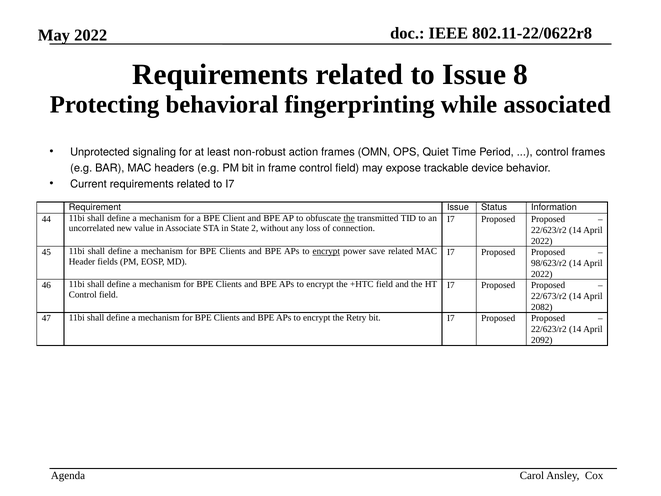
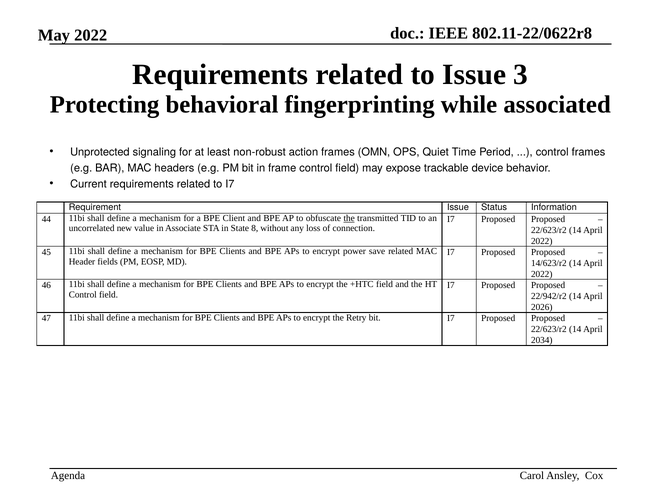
8: 8 -> 3
2: 2 -> 8
encrypt at (326, 251) underline: present -> none
98/623/r2: 98/623/r2 -> 14/623/r2
22/673/r2: 22/673/r2 -> 22/942/r2
2082: 2082 -> 2026
2092: 2092 -> 2034
